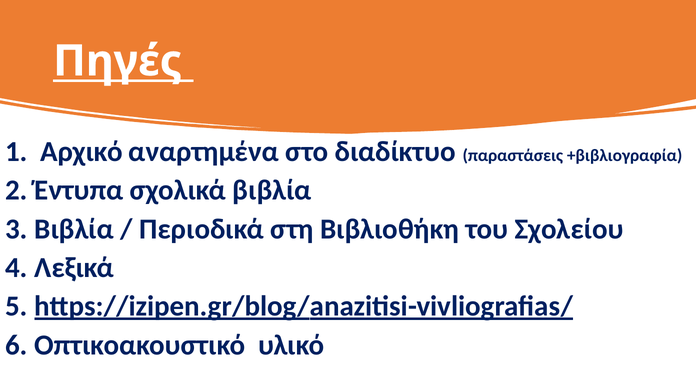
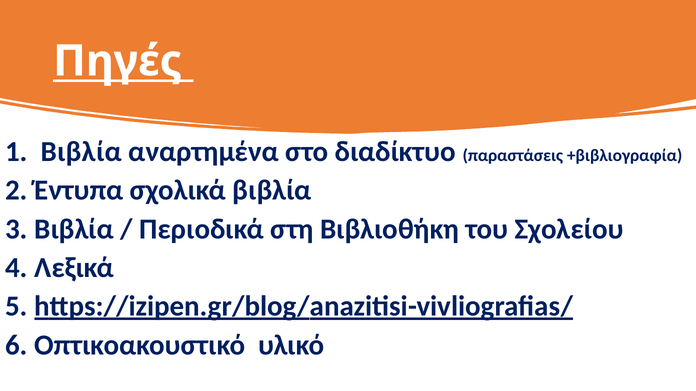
Αρχικό at (82, 152): Αρχικό -> Βιβλία
